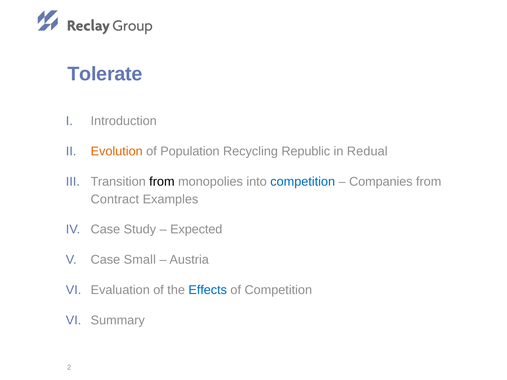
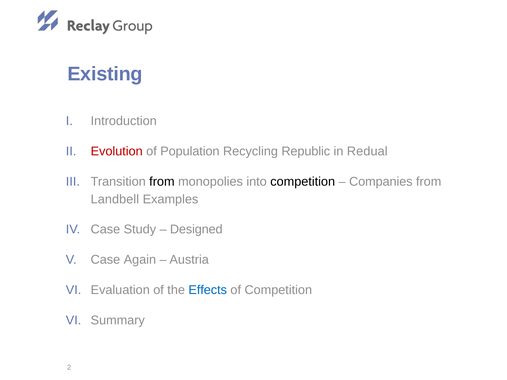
Tolerate: Tolerate -> Existing
Evolution colour: orange -> red
competition at (303, 182) colour: blue -> black
Contract: Contract -> Landbell
Expected: Expected -> Designed
Small: Small -> Again
